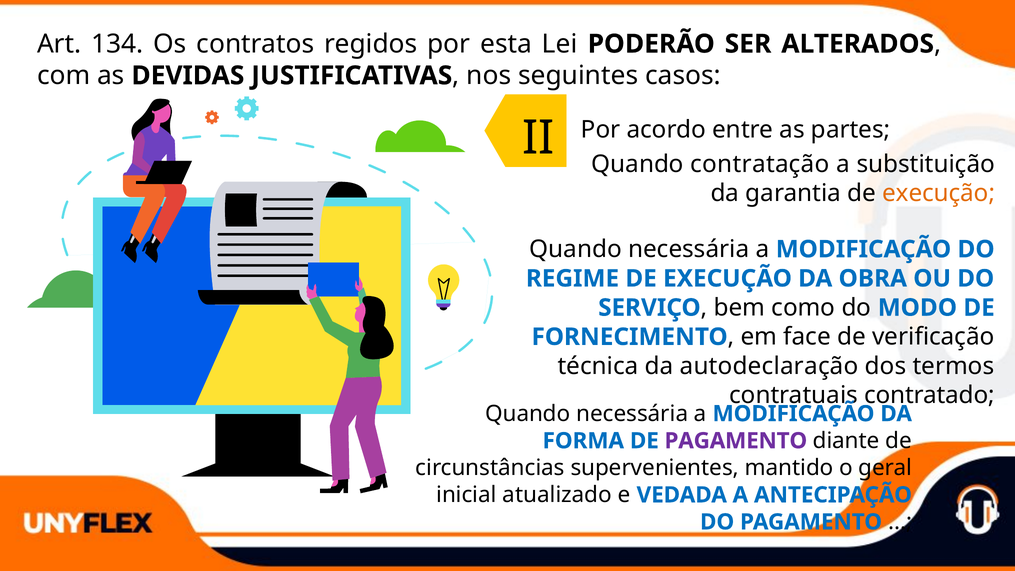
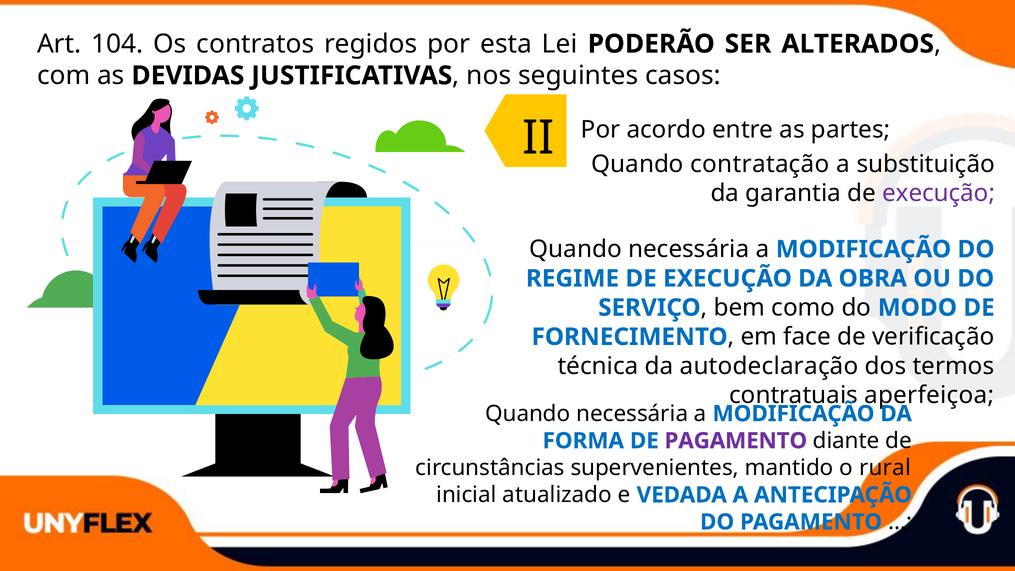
134: 134 -> 104
execução at (939, 193) colour: orange -> purple
contratado: contratado -> aperfeiçoa
geral: geral -> rural
